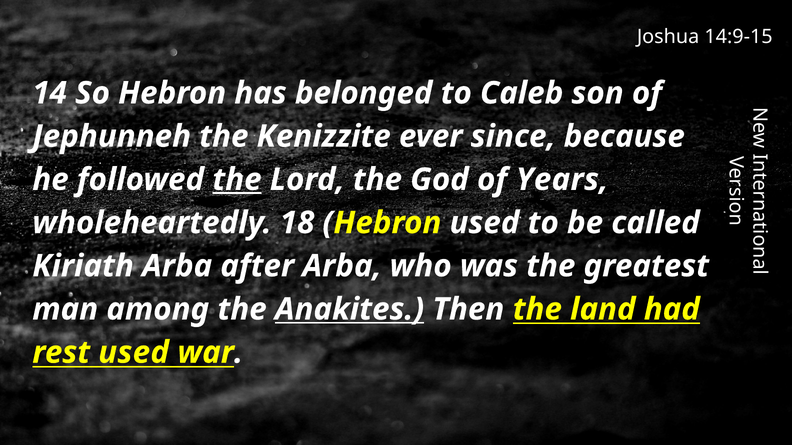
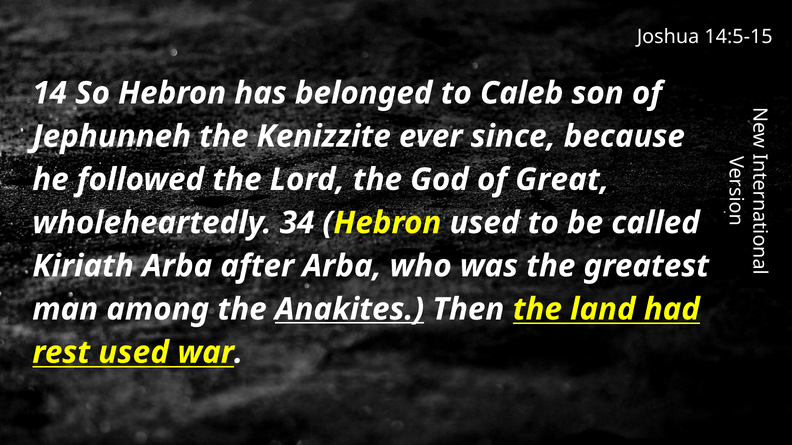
14:9-15: 14:9-15 -> 14:5-15
the at (237, 180) underline: present -> none
Years: Years -> Great
18: 18 -> 34
